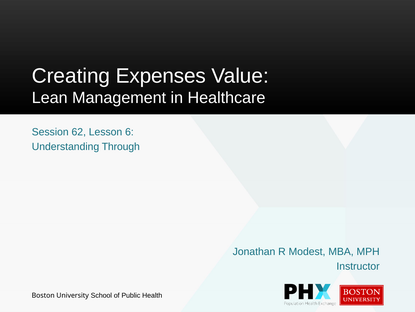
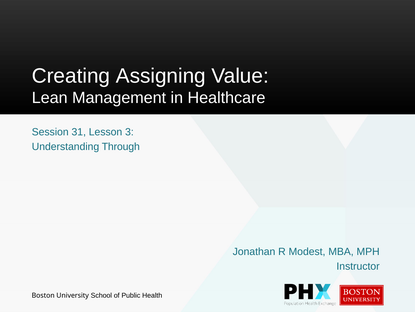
Expenses: Expenses -> Assigning
62: 62 -> 31
6: 6 -> 3
